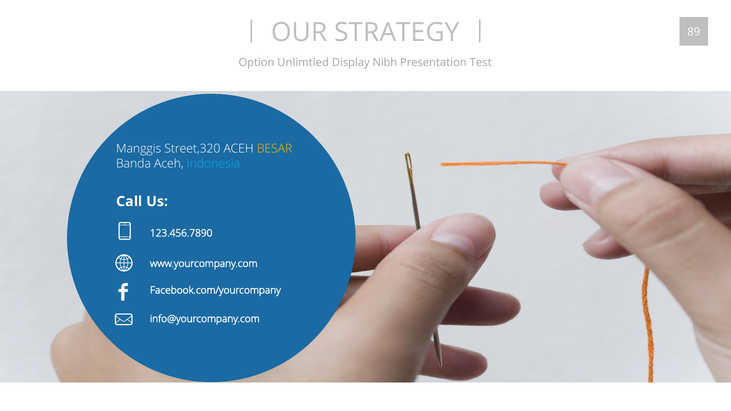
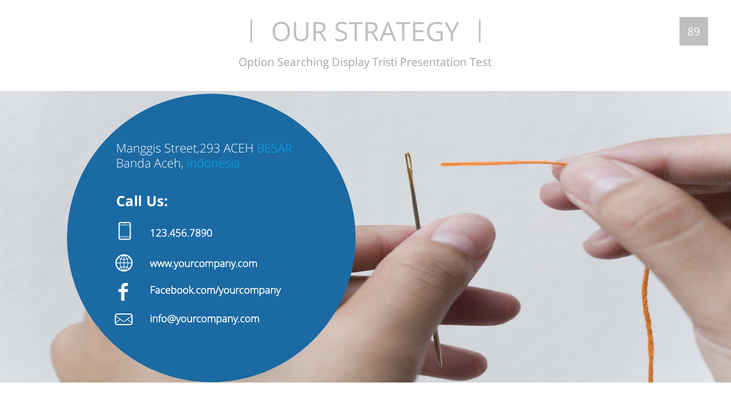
Unlimtied: Unlimtied -> Searching
Nibh: Nibh -> Tristi
Street,320: Street,320 -> Street,293
BESAR colour: yellow -> light blue
